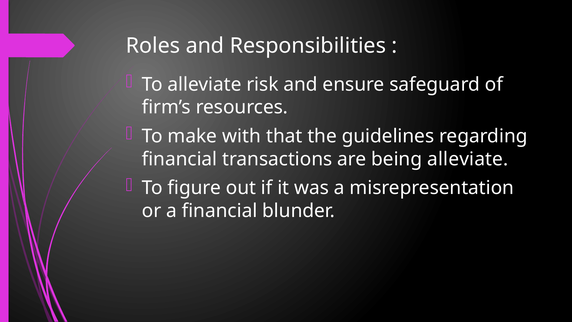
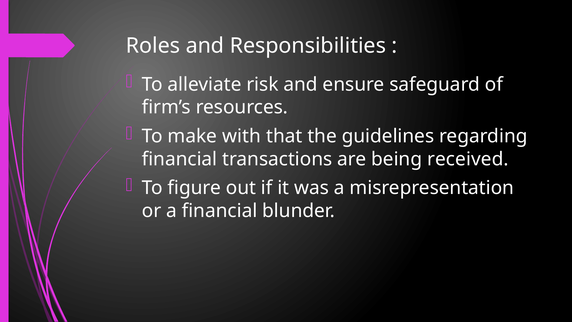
being alleviate: alleviate -> received
